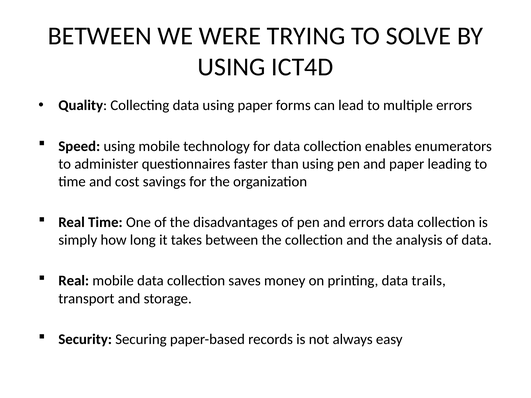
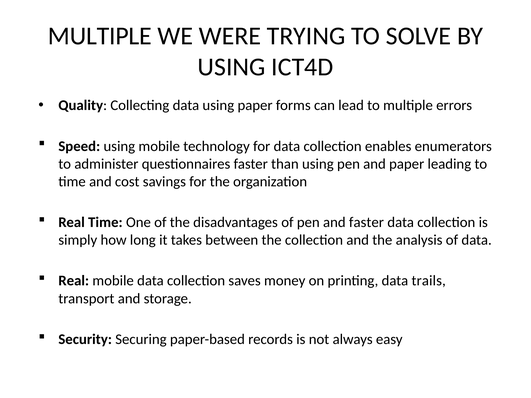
BETWEEN at (100, 36): BETWEEN -> MULTIPLE
and errors: errors -> faster
